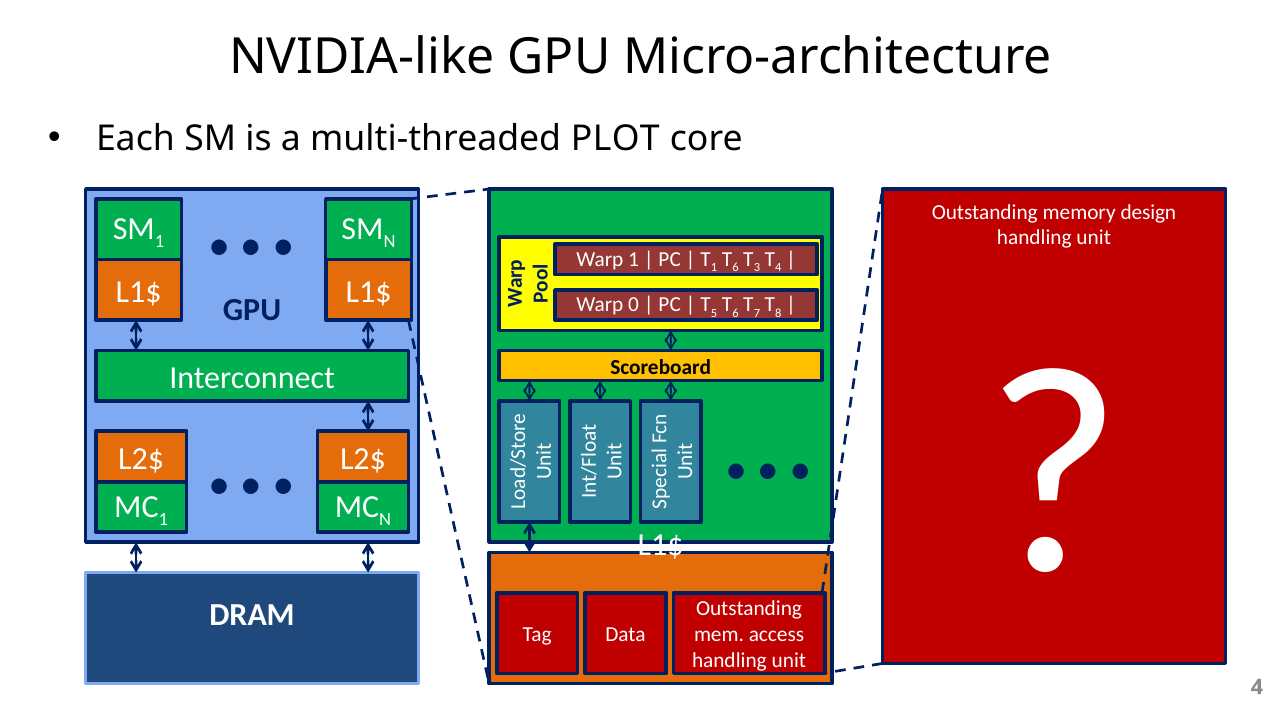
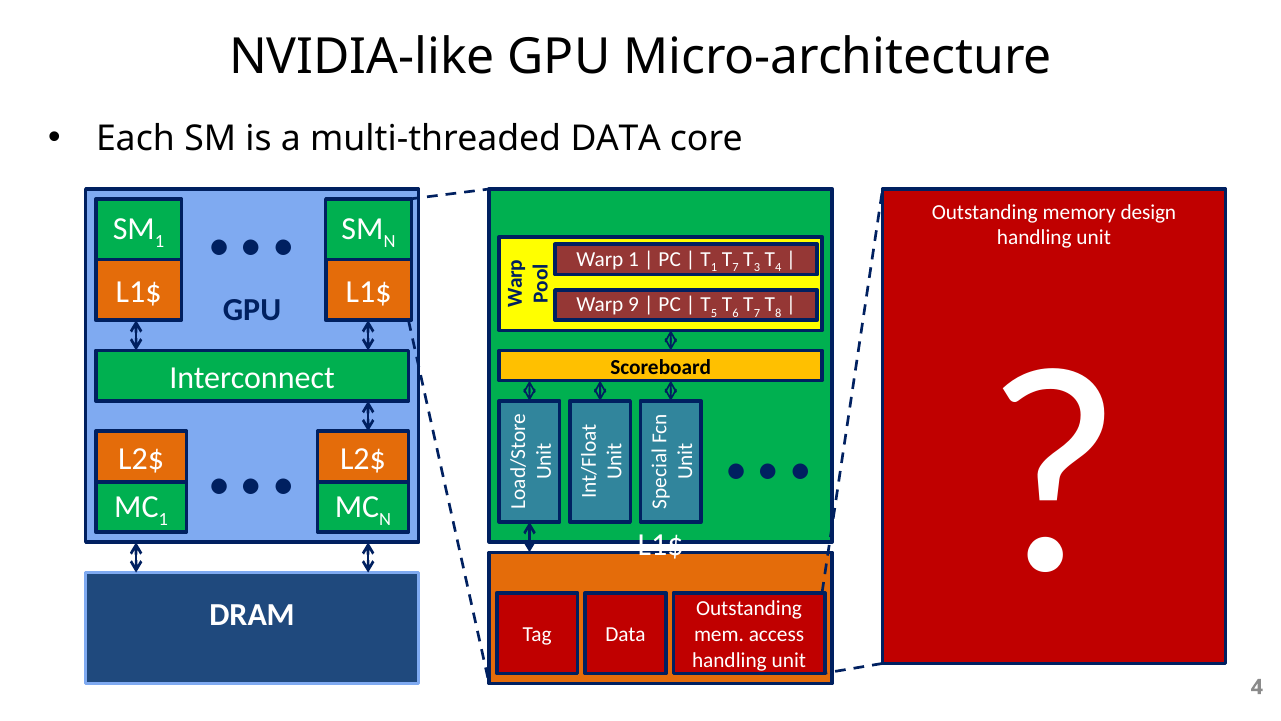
multi-threaded PLOT: PLOT -> DATA
6 at (736, 267): 6 -> 7
0: 0 -> 9
